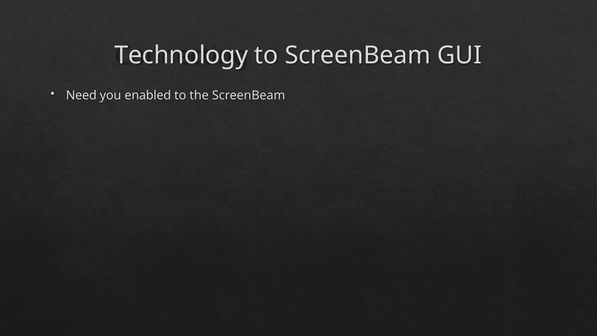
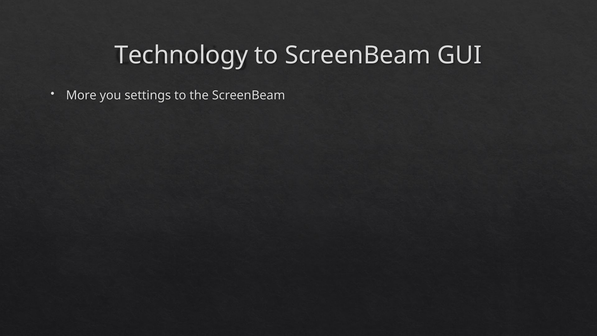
Need: Need -> More
enabled: enabled -> settings
